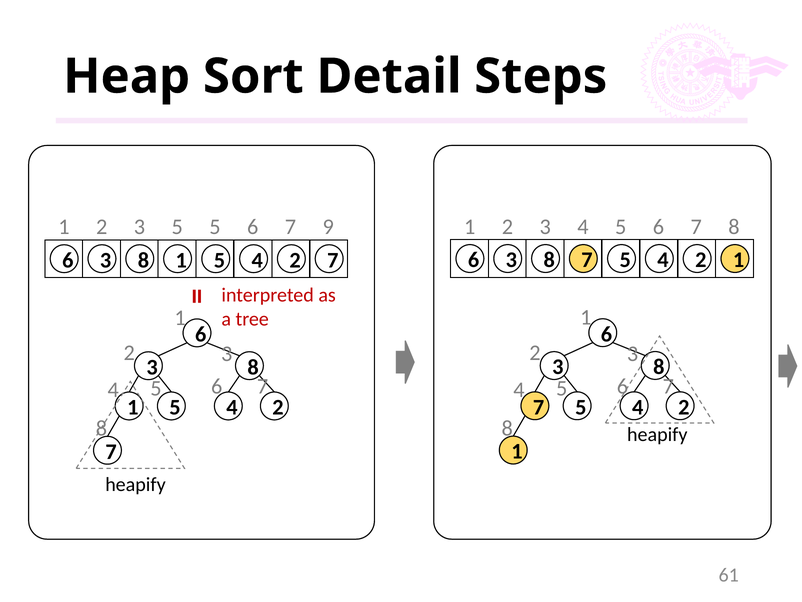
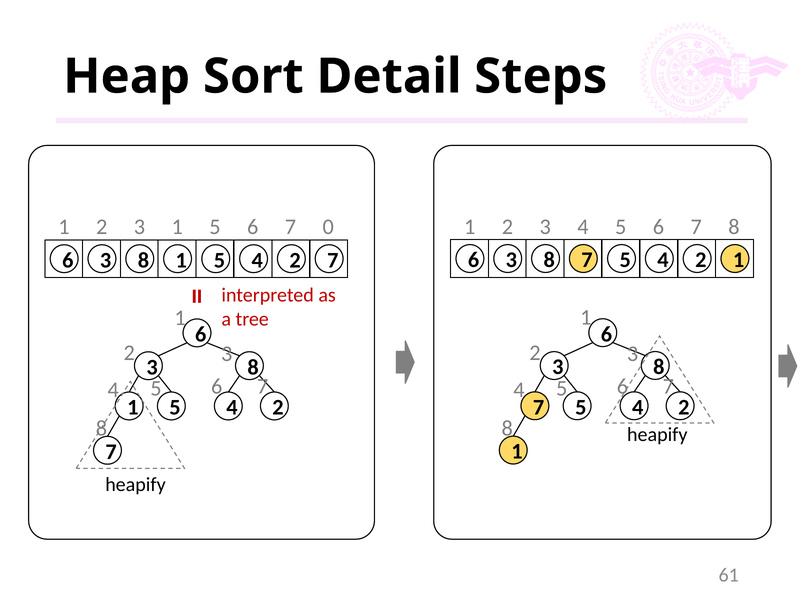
3 5: 5 -> 1
9: 9 -> 0
